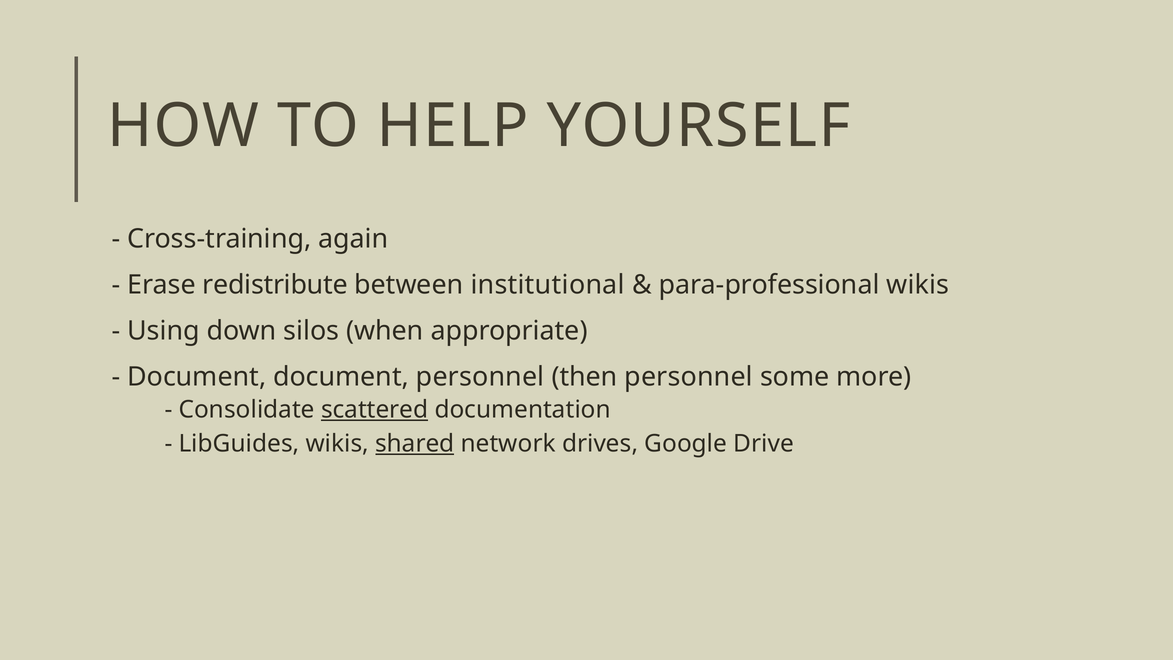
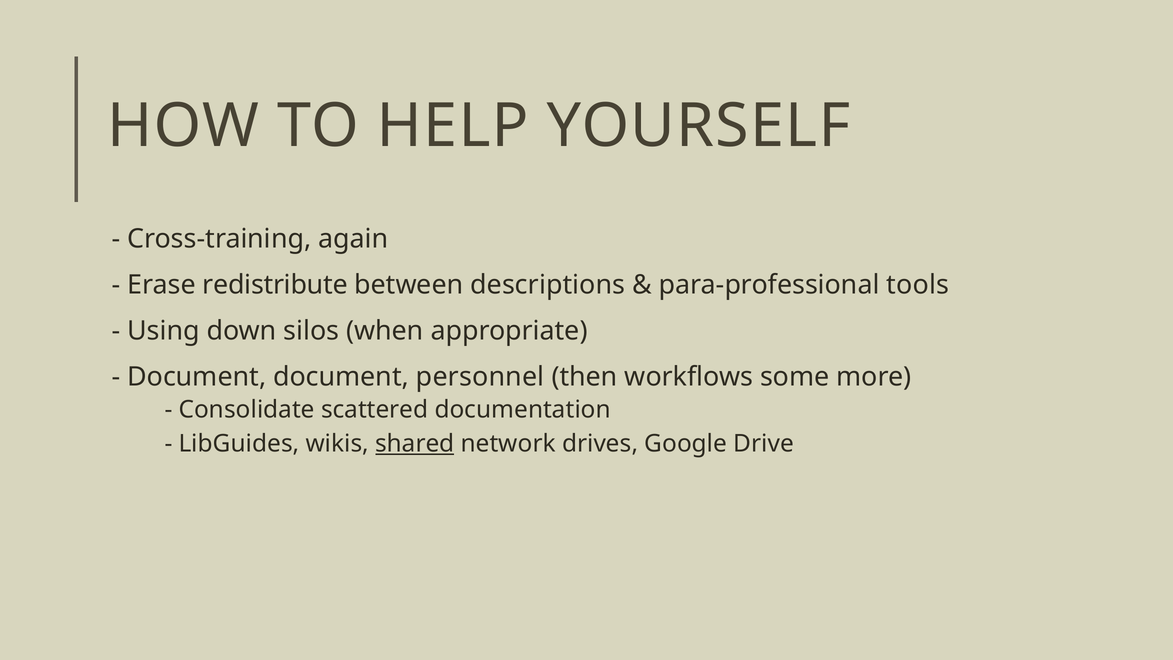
institutional: institutional -> descriptions
para-professional wikis: wikis -> tools
then personnel: personnel -> workflows
scattered underline: present -> none
